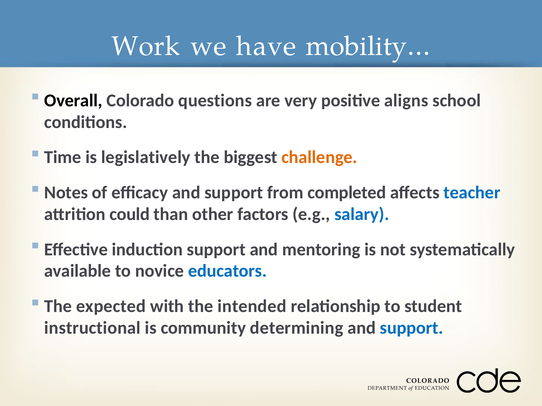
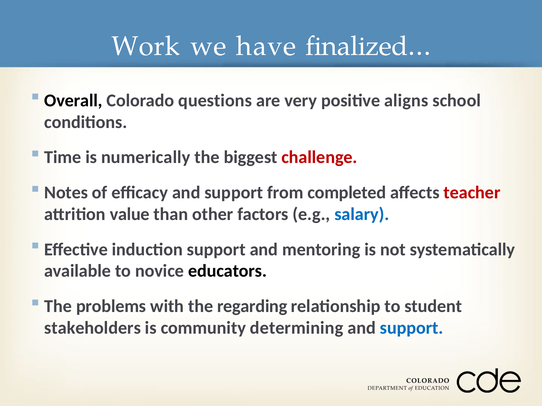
mobility…: mobility… -> finalized…
legislatively: legislatively -> numerically
challenge colour: orange -> red
teacher colour: blue -> red
could: could -> value
educators colour: blue -> black
expected: expected -> problems
intended: intended -> regarding
instructional: instructional -> stakeholders
